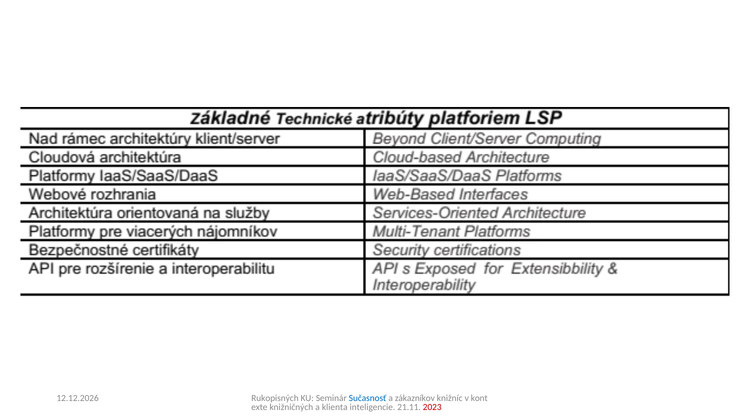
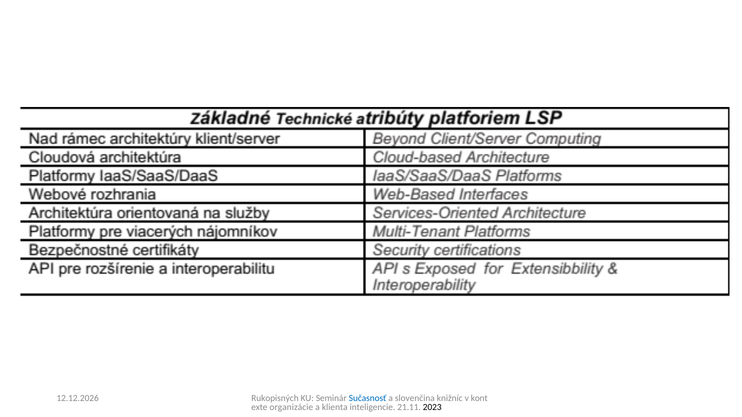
zákazníkov: zákazníkov -> slovenčina
knižničných: knižničných -> organizácie
2023 colour: red -> black
